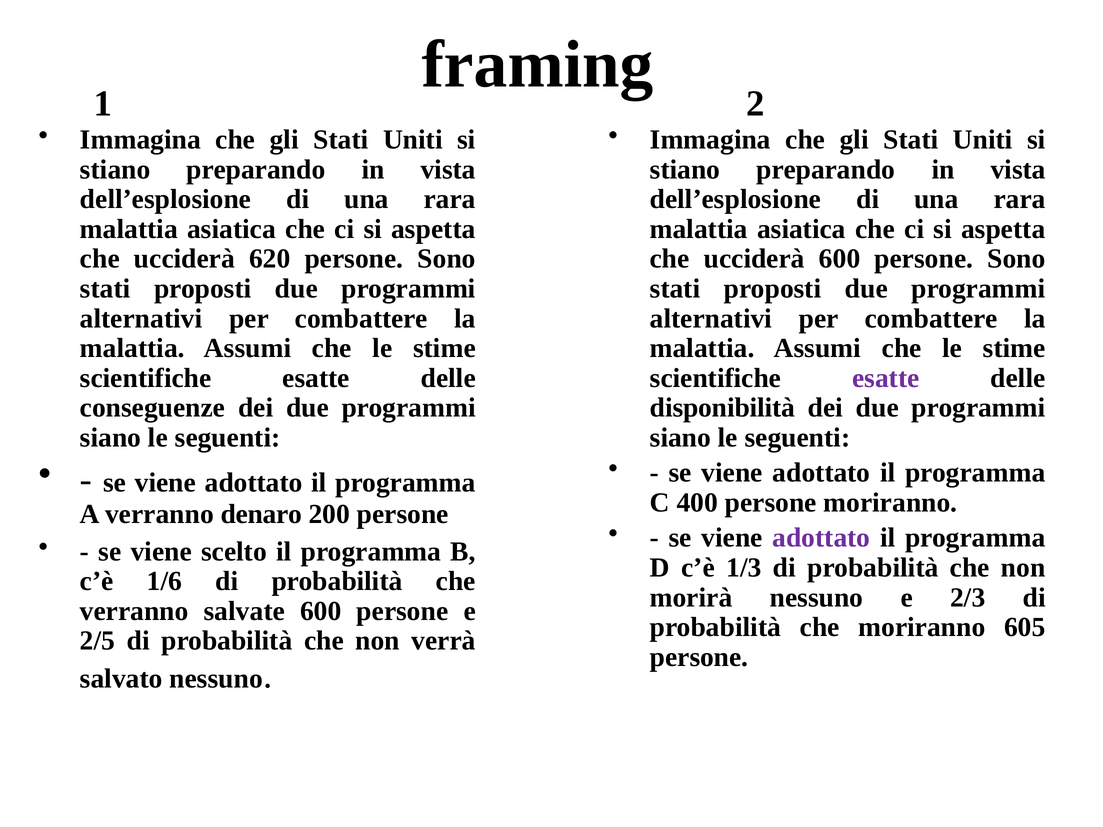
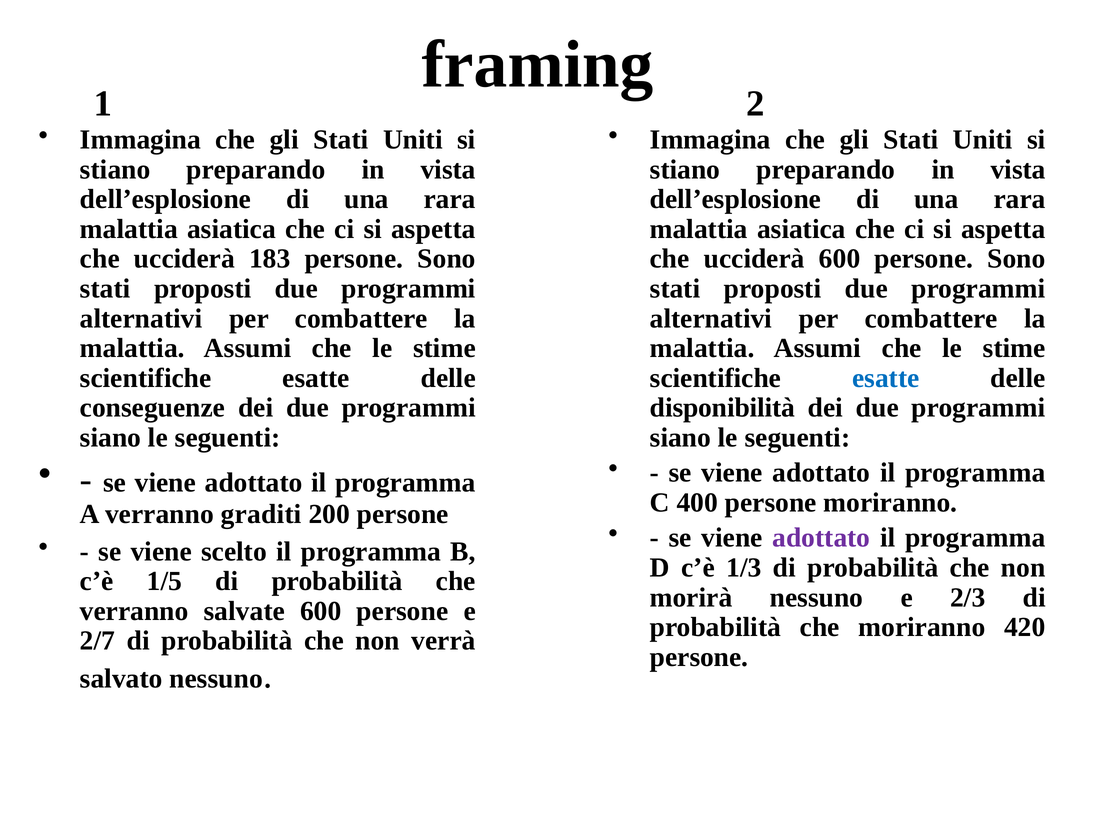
620: 620 -> 183
esatte at (886, 378) colour: purple -> blue
denaro: denaro -> graditi
1/6: 1/6 -> 1/5
605: 605 -> 420
2/5: 2/5 -> 2/7
